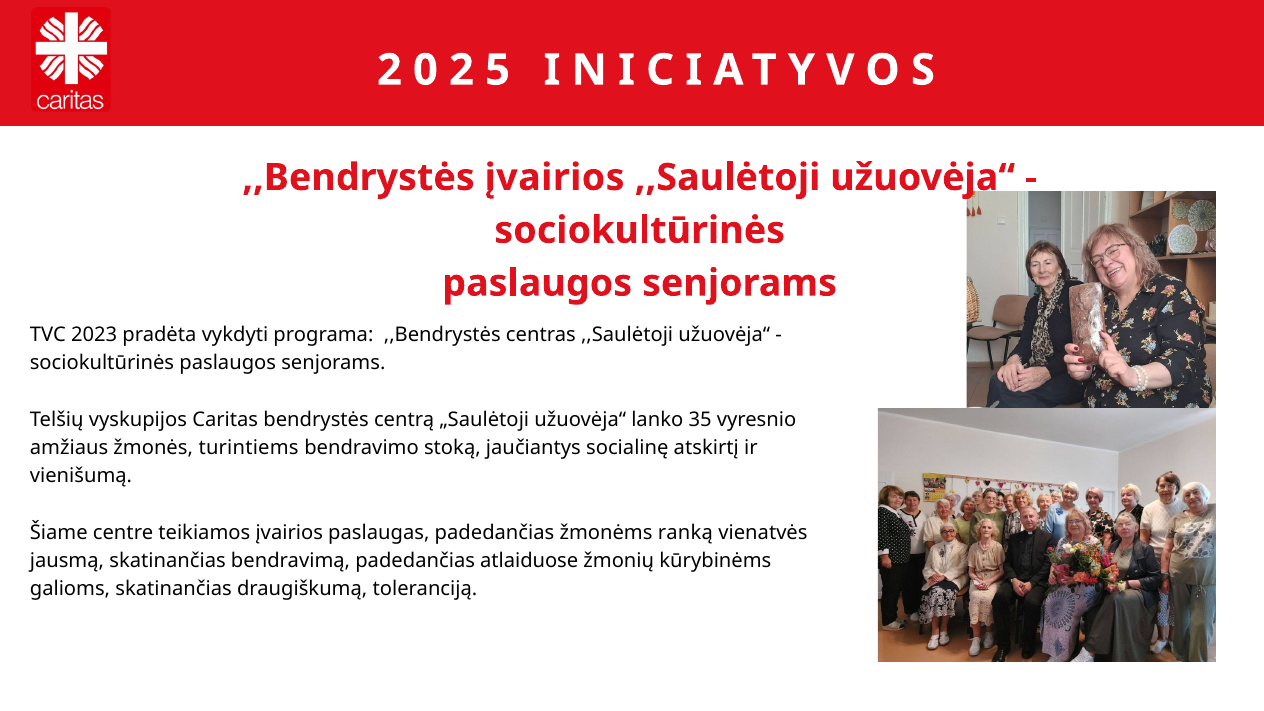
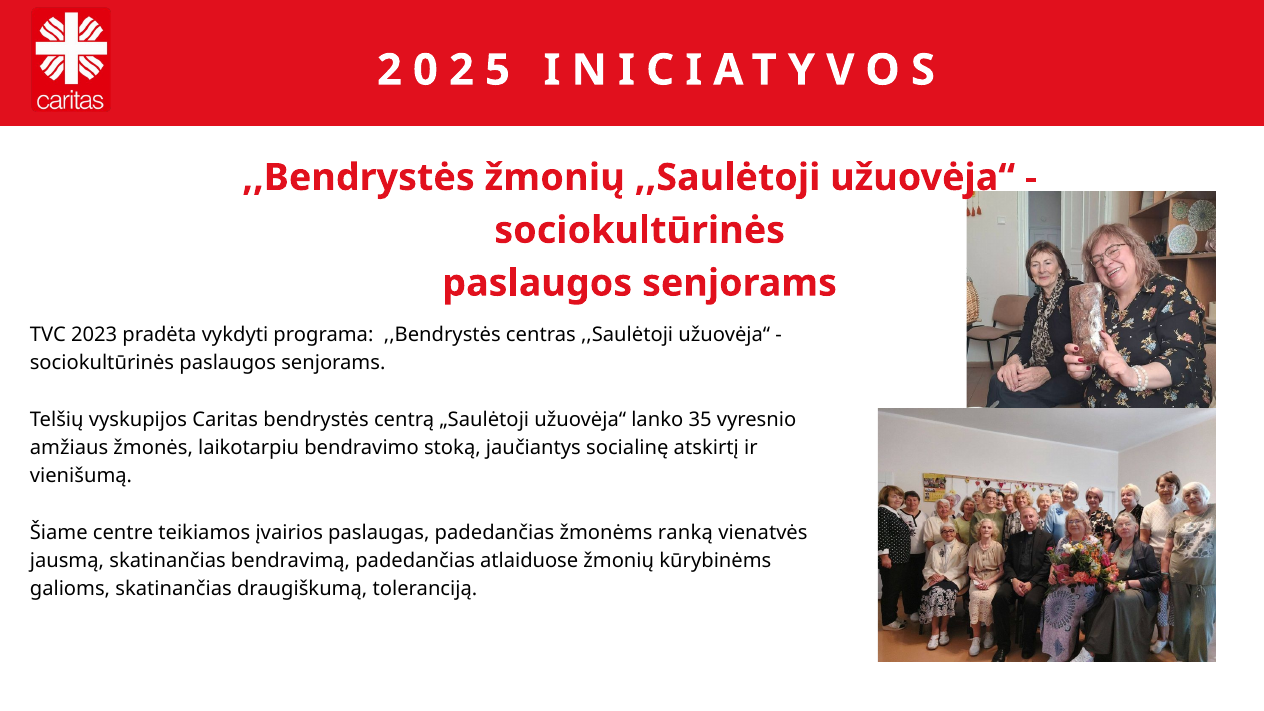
,,Bendrystės įvairios: įvairios -> žmonių
turintiems: turintiems -> laikotarpiu
